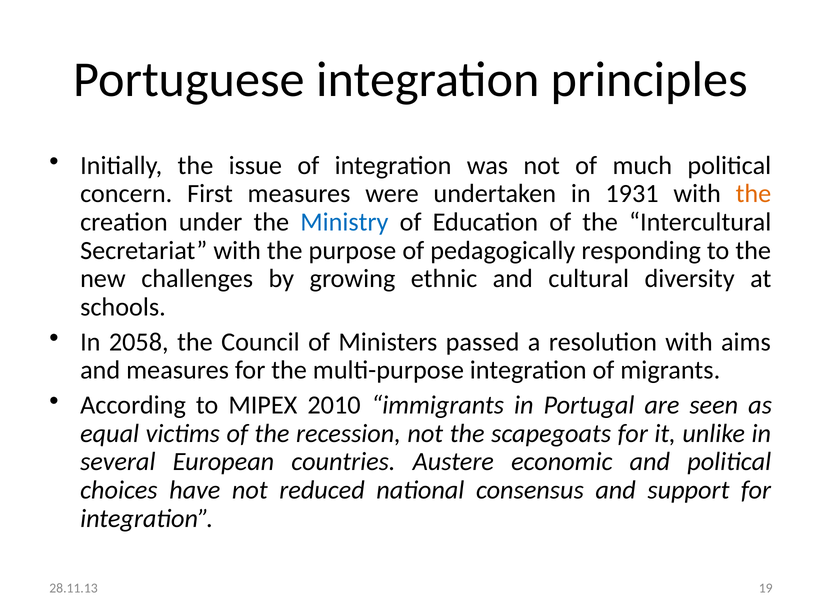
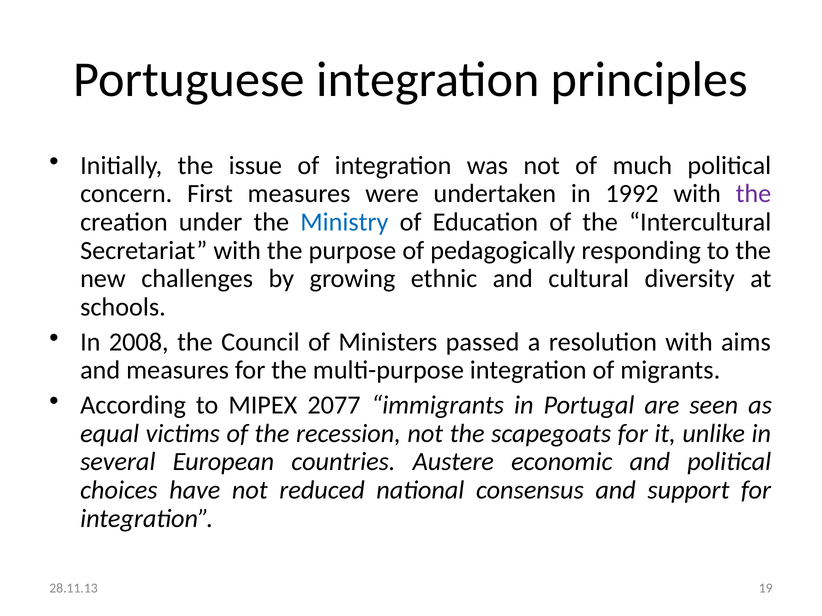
1931: 1931 -> 1992
the at (753, 194) colour: orange -> purple
2058: 2058 -> 2008
2010: 2010 -> 2077
